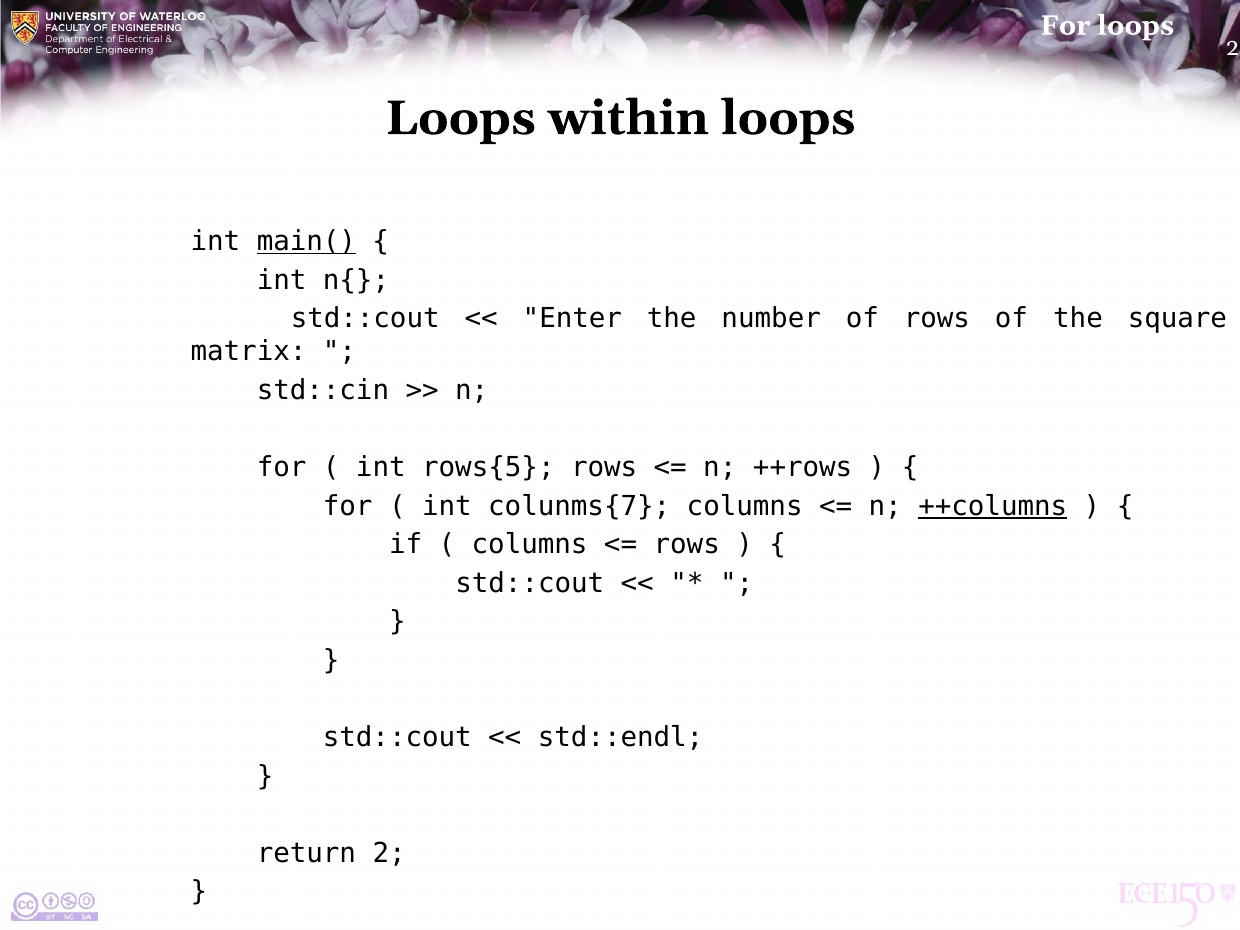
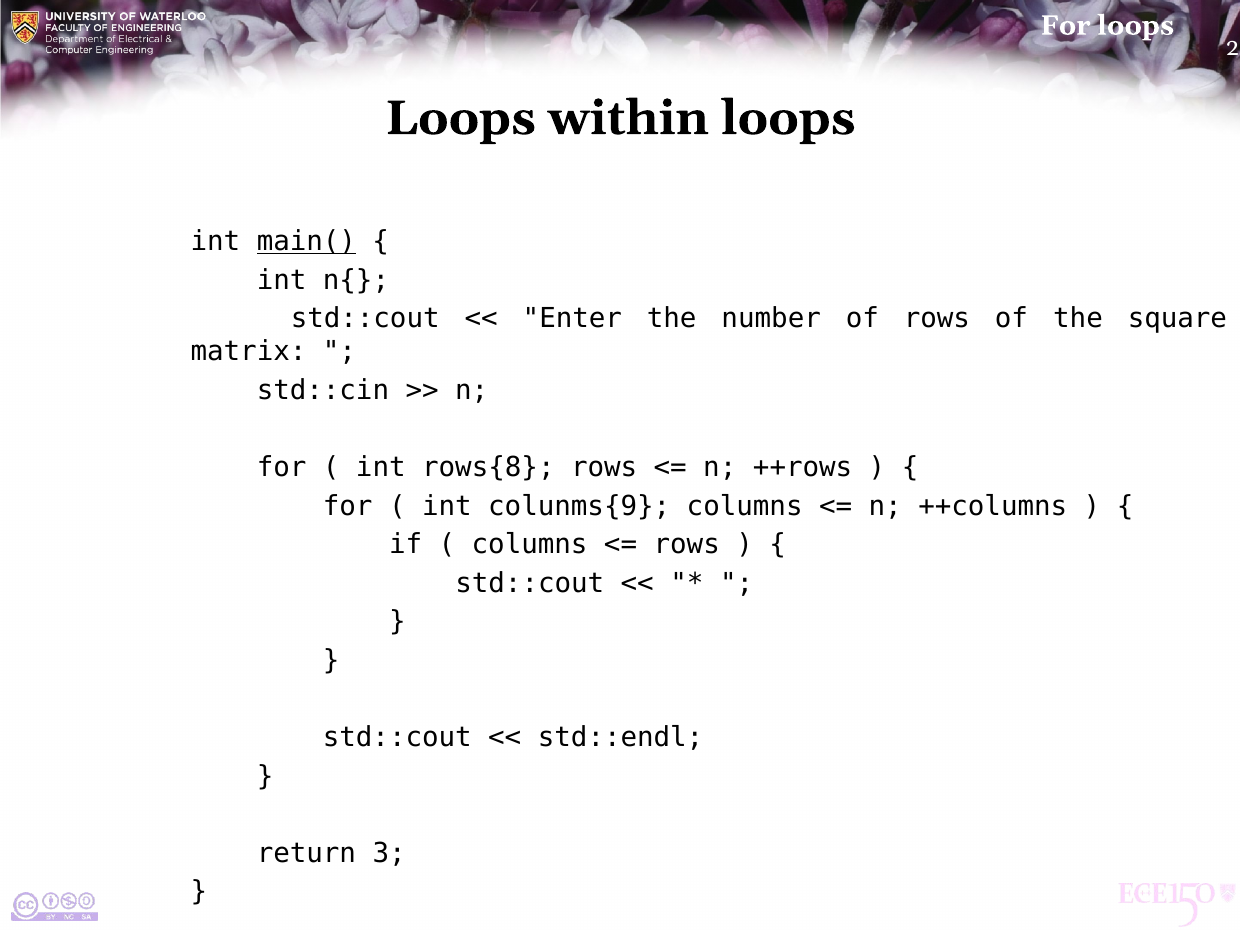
rows{5: rows{5 -> rows{8
colunms{7: colunms{7 -> colunms{9
++columns underline: present -> none
2: 2 -> 3
